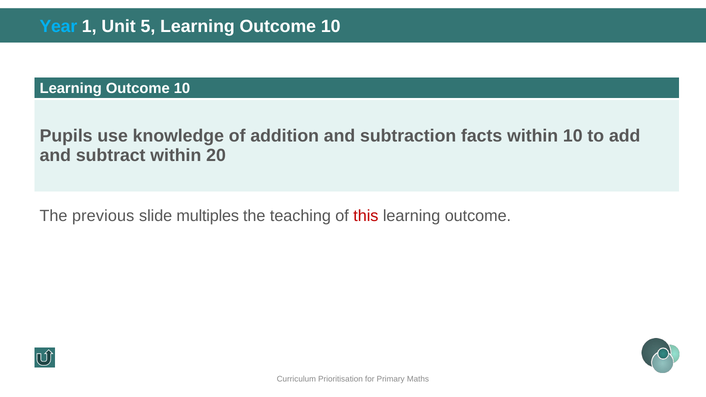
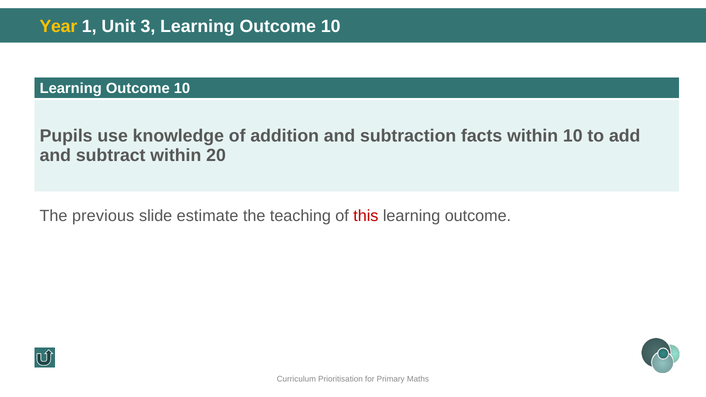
Year colour: light blue -> yellow
5: 5 -> 3
multiples: multiples -> estimate
